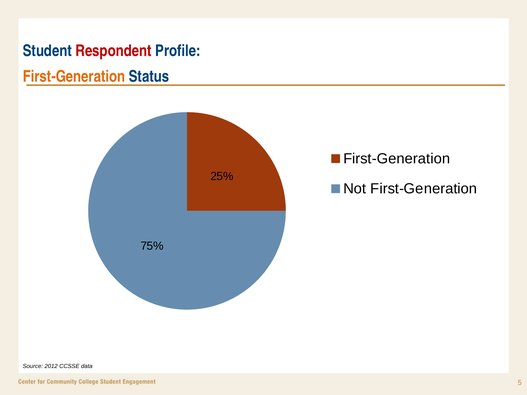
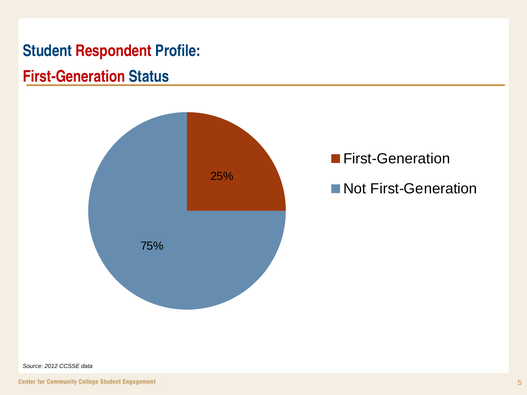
First-Generation at (74, 77) colour: orange -> red
